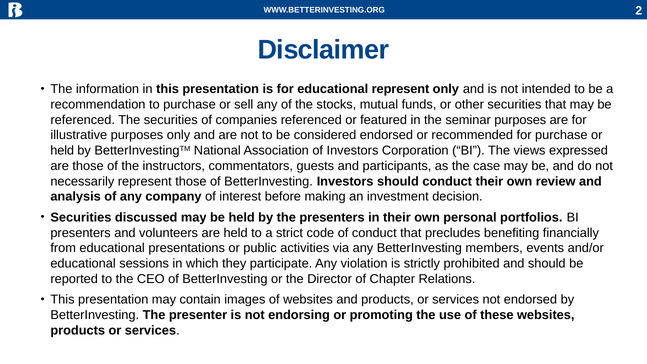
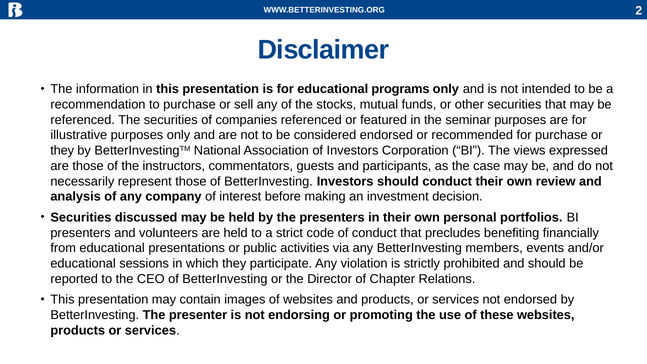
educational represent: represent -> programs
held at (62, 151): held -> they
